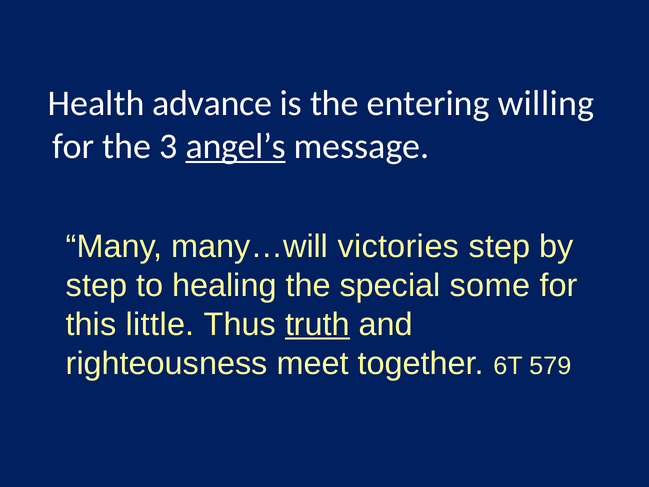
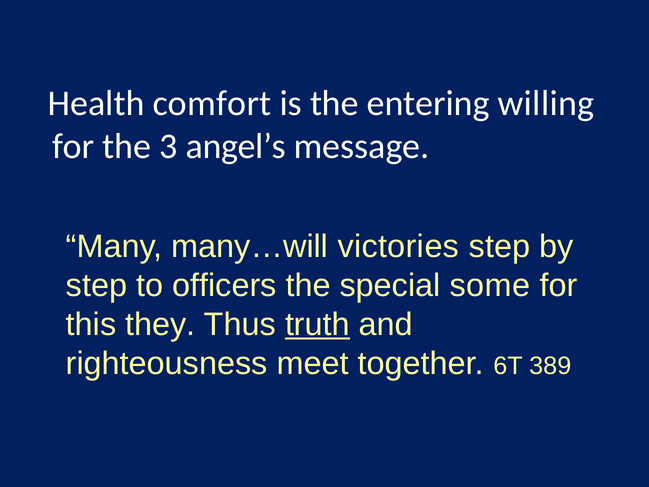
advance: advance -> comfort
angel’s underline: present -> none
healing: healing -> officers
little: little -> they
579: 579 -> 389
